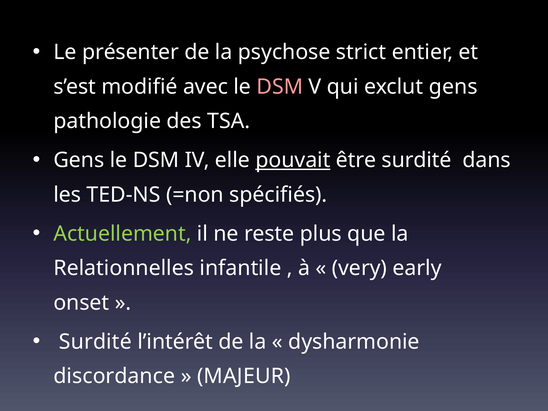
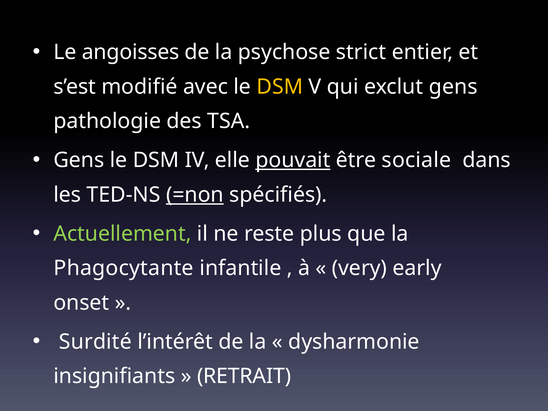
présenter: présenter -> angoisses
DSM at (280, 87) colour: pink -> yellow
être surdité: surdité -> sociale
=non underline: none -> present
Relationnelles: Relationnelles -> Phagocytante
discordance: discordance -> insignifiants
MAJEUR: MAJEUR -> RETRAIT
